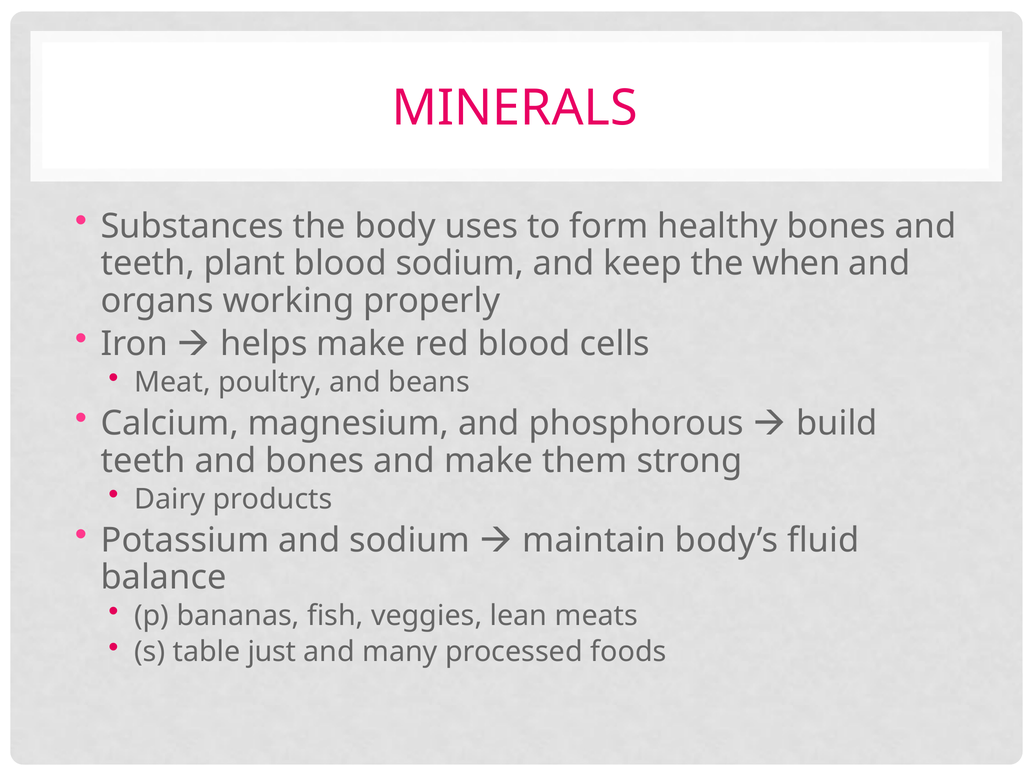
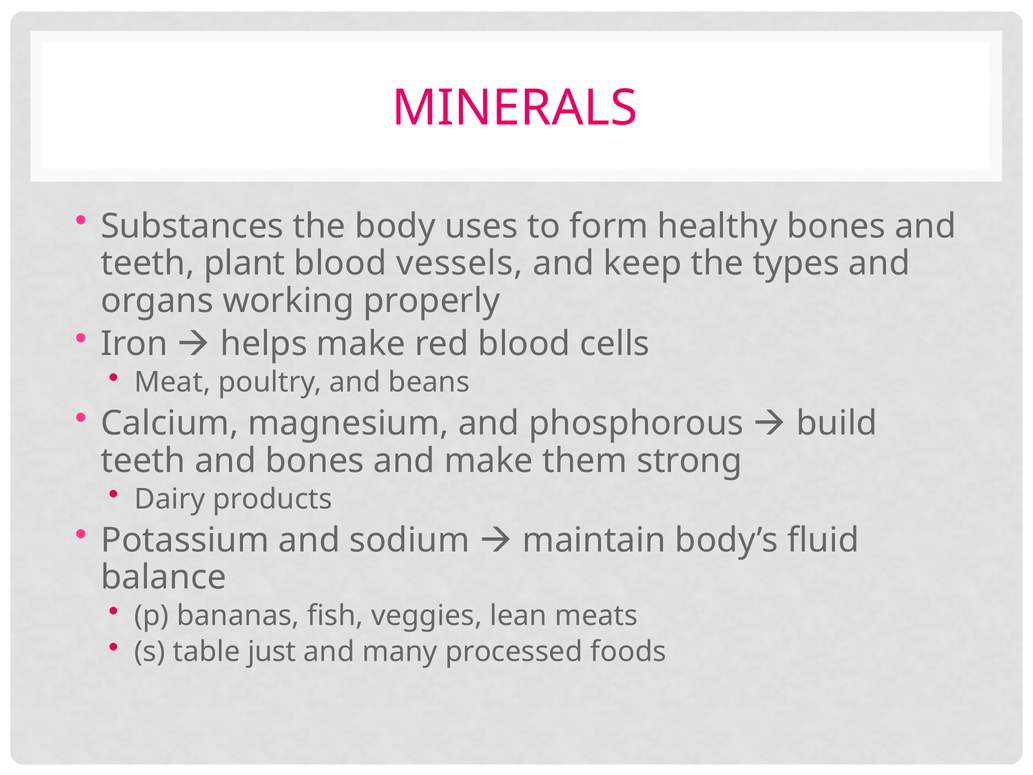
blood sodium: sodium -> vessels
when: when -> types
